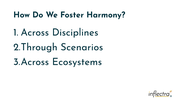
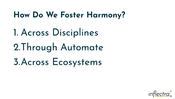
Scenarios: Scenarios -> Automate
